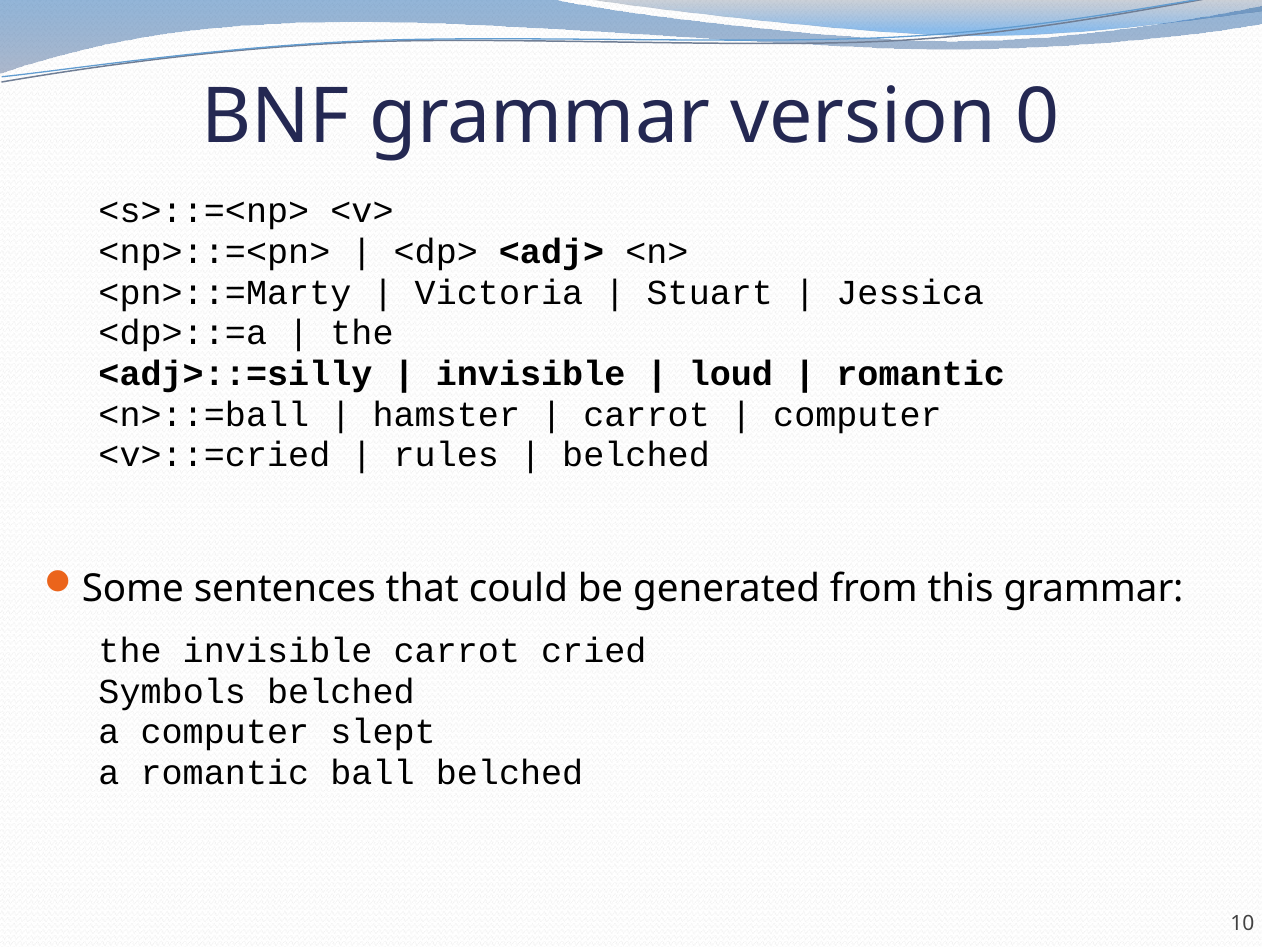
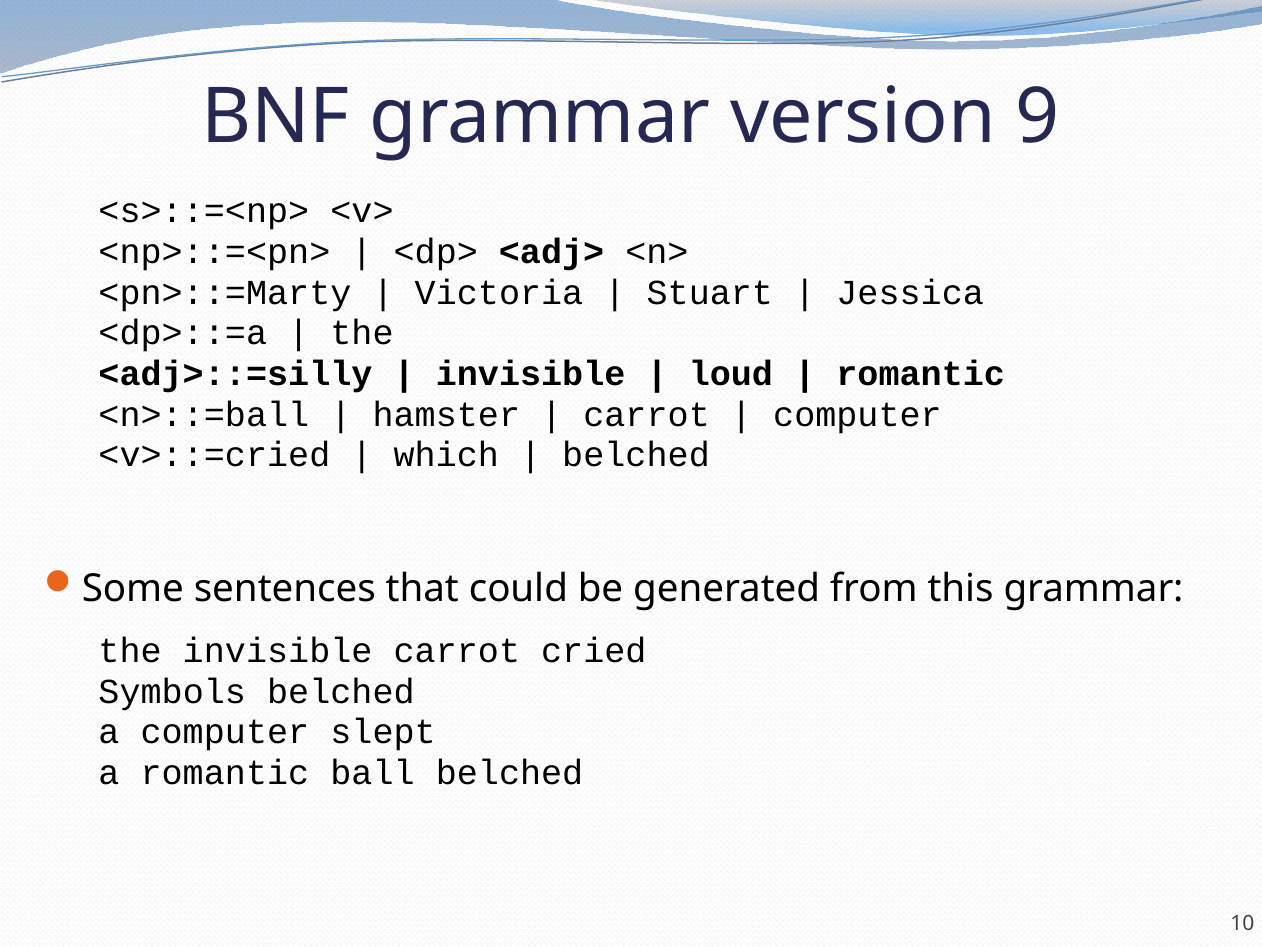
0: 0 -> 9
rules: rules -> which
